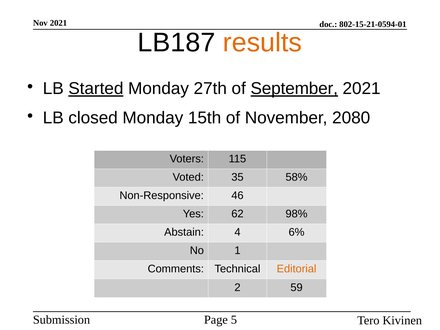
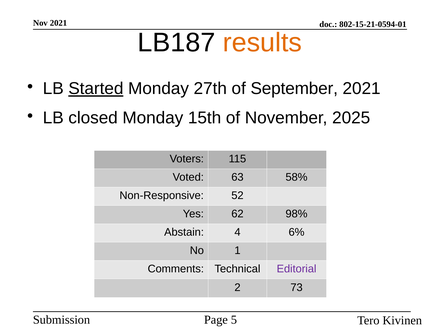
September underline: present -> none
2080: 2080 -> 2025
35: 35 -> 63
46: 46 -> 52
Editorial colour: orange -> purple
59: 59 -> 73
